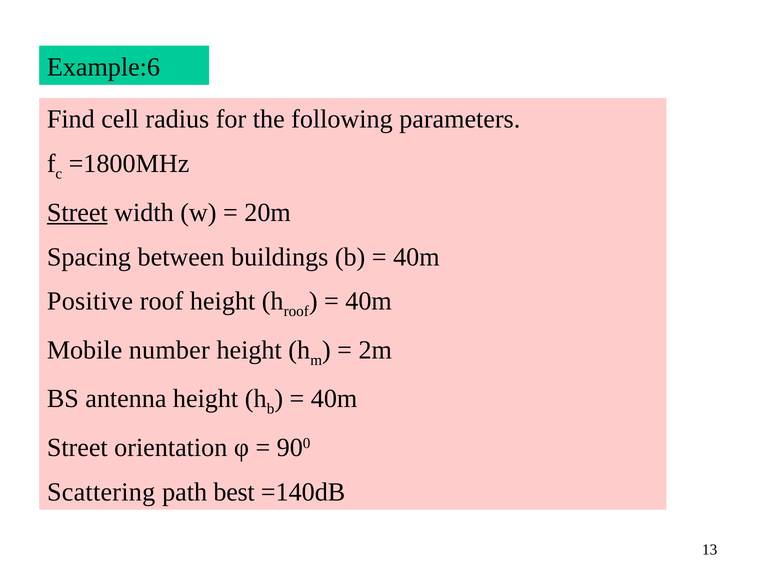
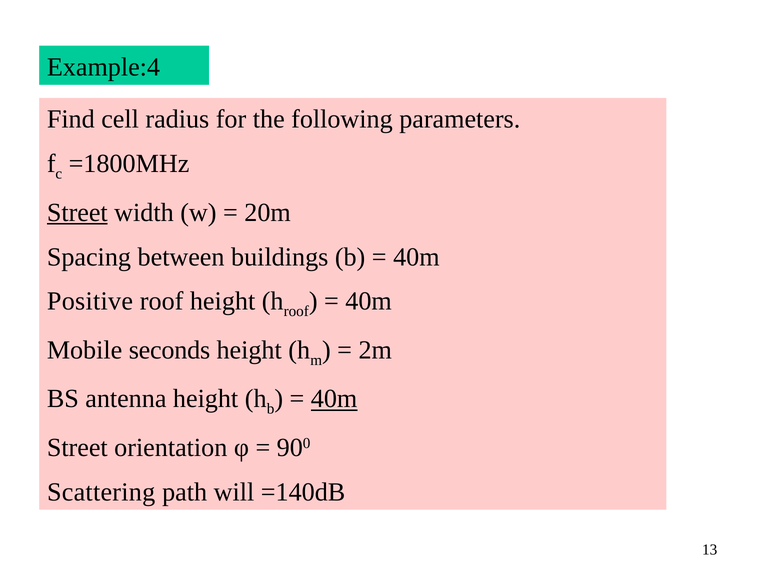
Example:6: Example:6 -> Example:4
number: number -> seconds
40m at (334, 399) underline: none -> present
best: best -> will
